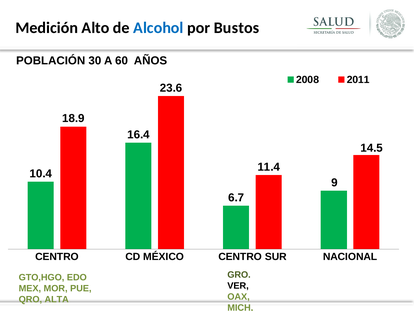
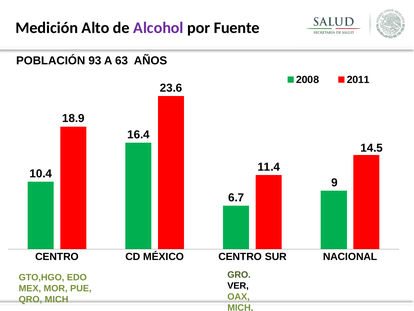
Alcohol colour: blue -> purple
Bustos: Bustos -> Fuente
30: 30 -> 93
60: 60 -> 63
QRO ALTA: ALTA -> MICH
